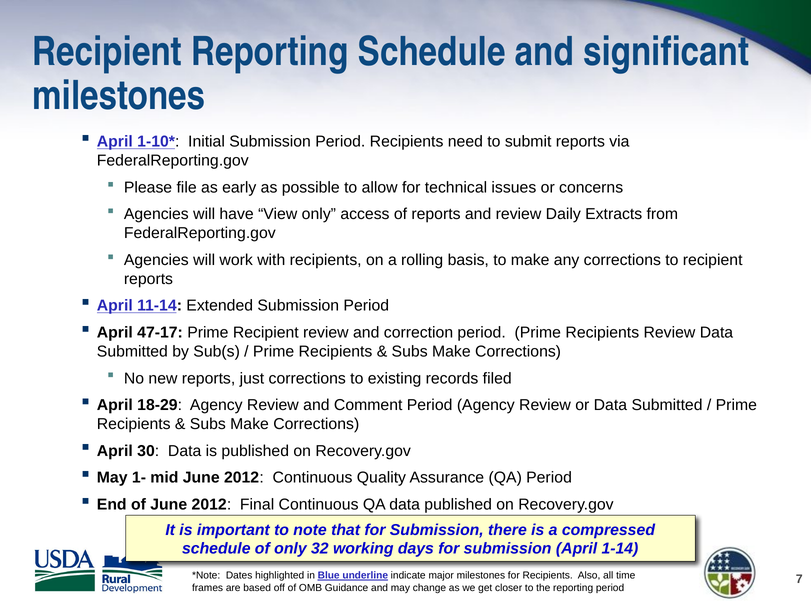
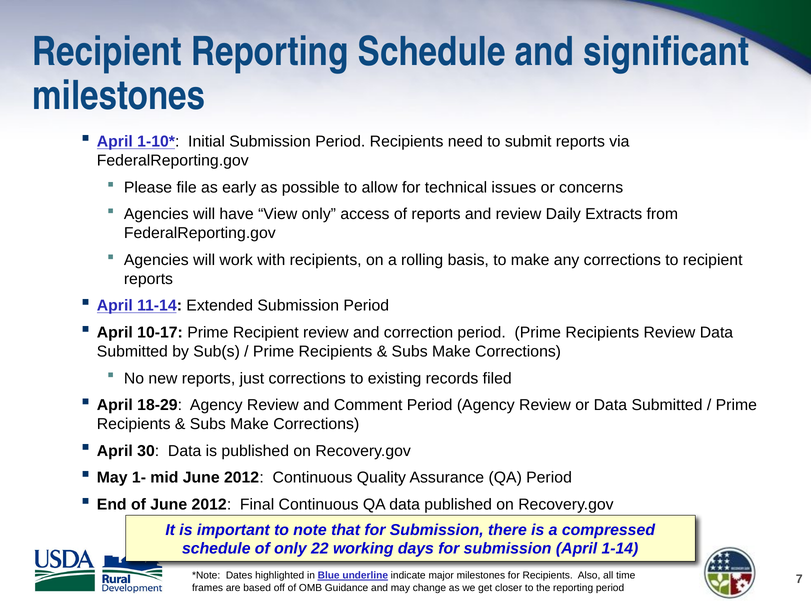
47-17: 47-17 -> 10-17
32: 32 -> 22
